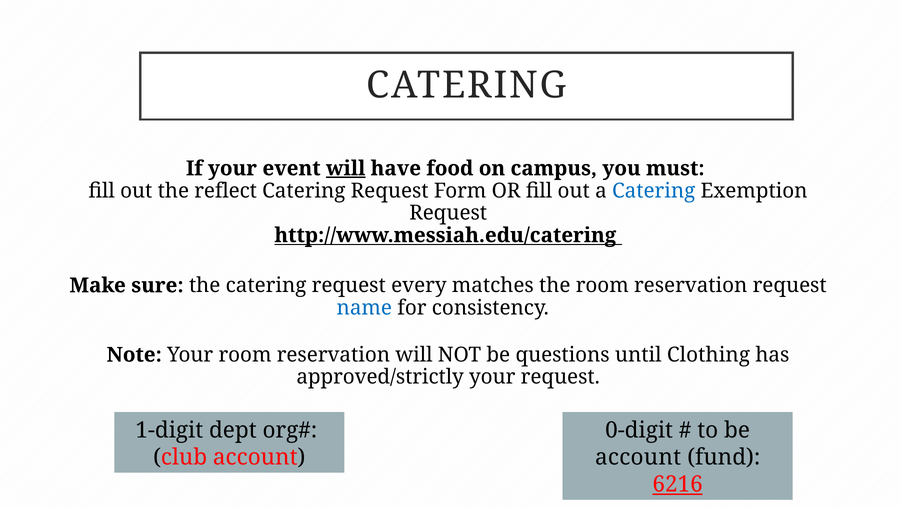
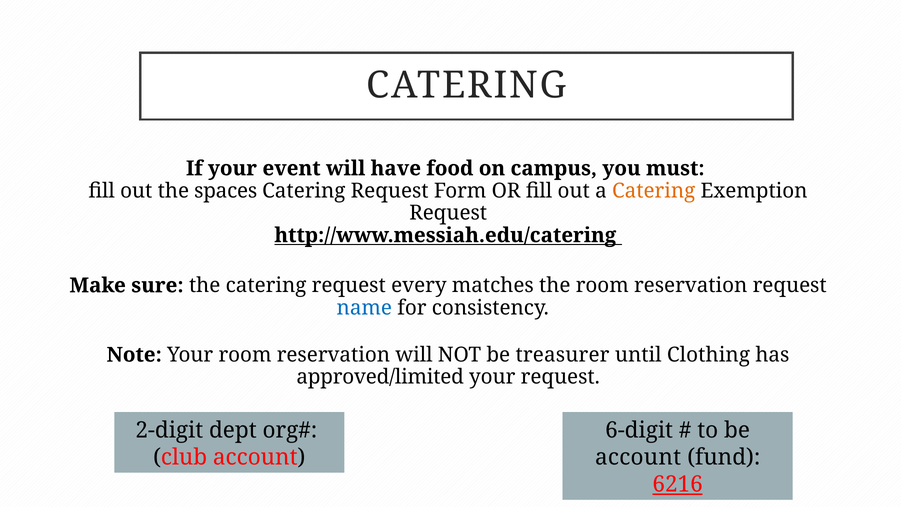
will at (346, 168) underline: present -> none
reflect: reflect -> spaces
Catering at (654, 191) colour: blue -> orange
questions: questions -> treasurer
approved/strictly: approved/strictly -> approved/limited
1-digit: 1-digit -> 2-digit
0-digit: 0-digit -> 6-digit
